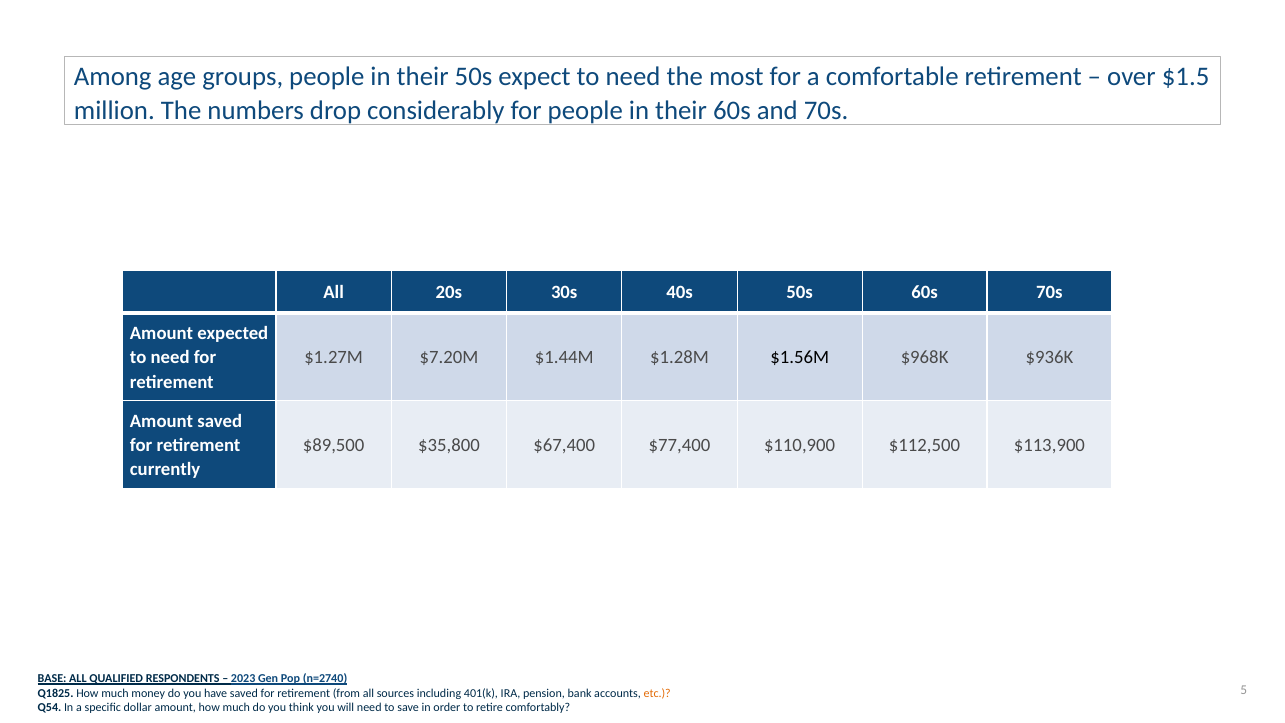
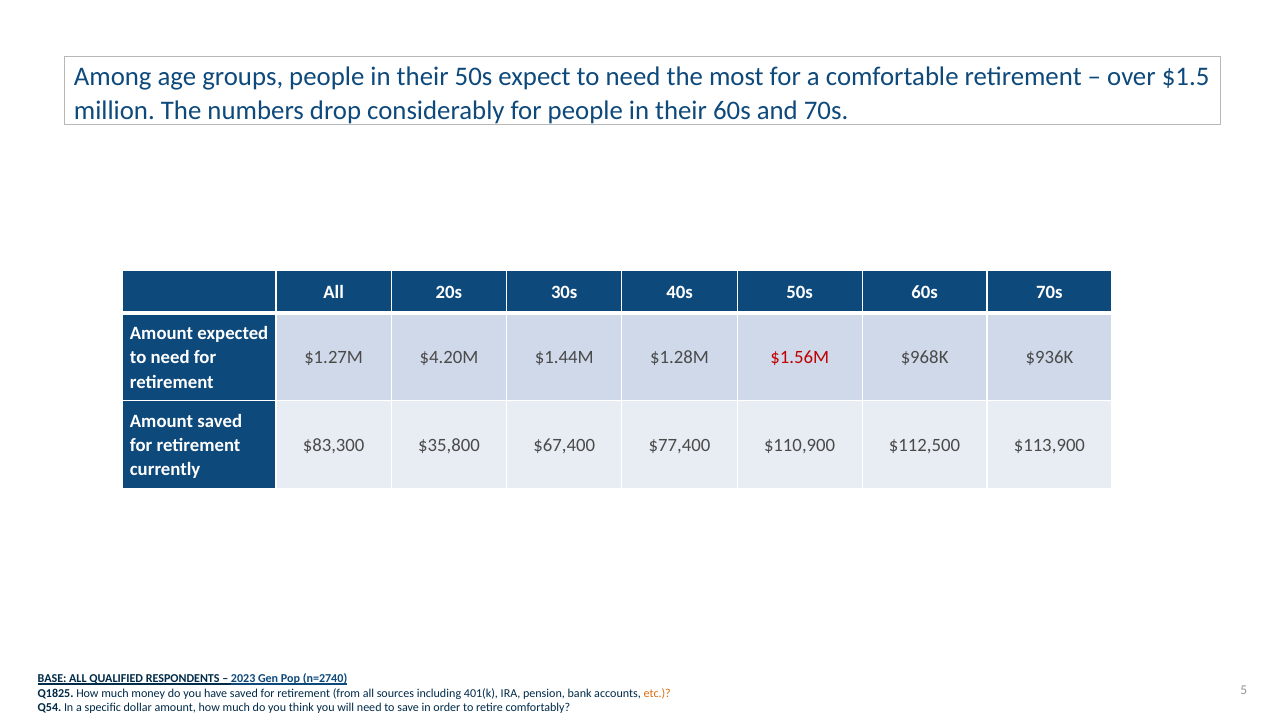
$7.20M: $7.20M -> $4.20M
$1.56M colour: black -> red
$89,500: $89,500 -> $83,300
